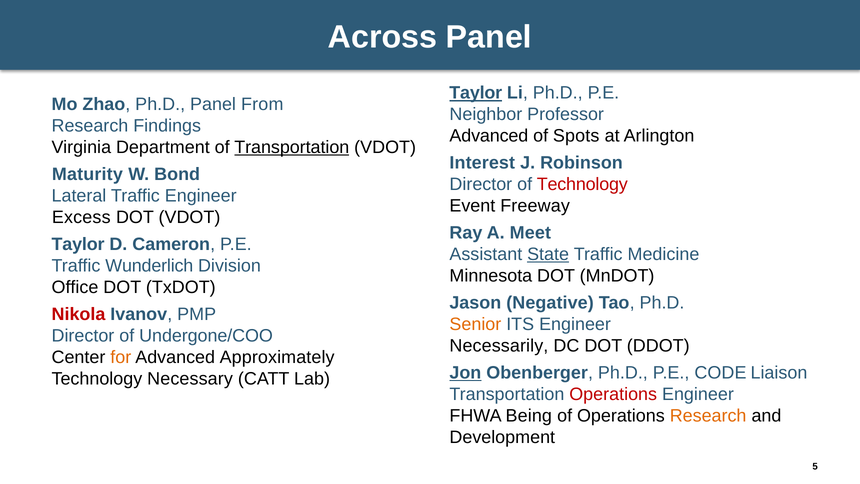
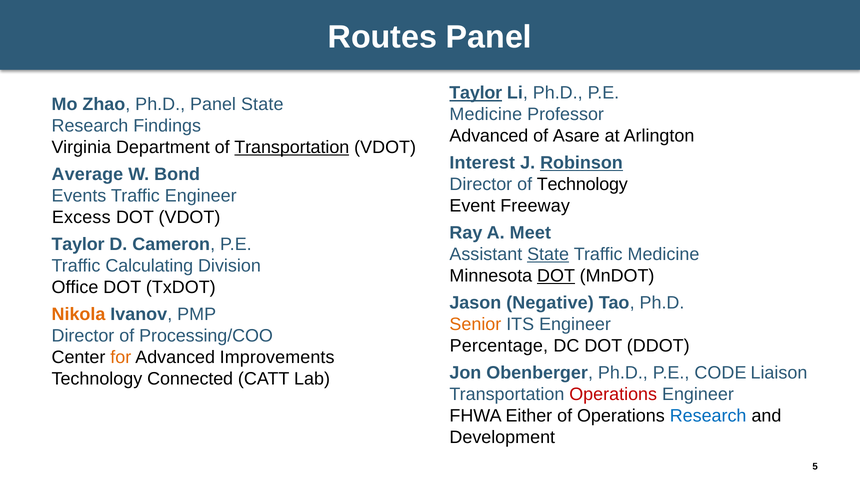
Across: Across -> Routes
Panel From: From -> State
Neighbor at (486, 114): Neighbor -> Medicine
Spots: Spots -> Asare
Robinson underline: none -> present
Maturity: Maturity -> Average
Technology at (582, 184) colour: red -> black
Lateral: Lateral -> Events
Wunderlich: Wunderlich -> Calculating
DOT at (556, 276) underline: none -> present
Nikola colour: red -> orange
Undergone/COO: Undergone/COO -> Processing/COO
Necessarily: Necessarily -> Percentage
Approximately: Approximately -> Improvements
Jon underline: present -> none
Necessary: Necessary -> Connected
Being: Being -> Either
Research at (708, 416) colour: orange -> blue
